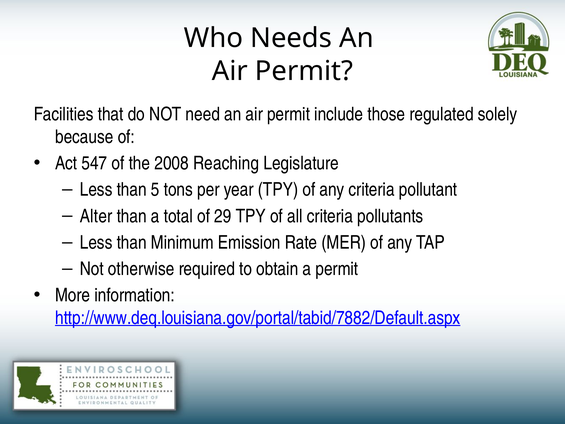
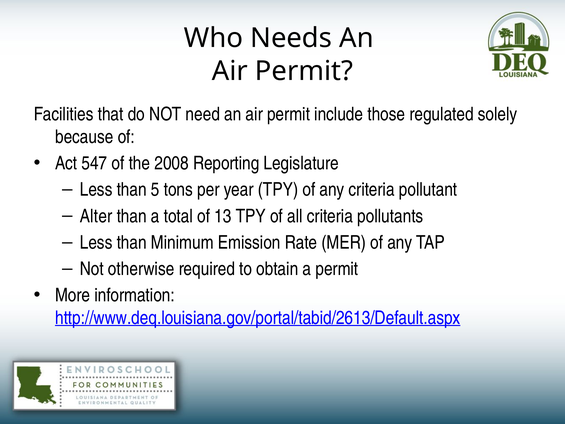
Reaching: Reaching -> Reporting
29: 29 -> 13
http://www.deq.louisiana.gov/portal/tabid/7882/Default.aspx: http://www.deq.louisiana.gov/portal/tabid/7882/Default.aspx -> http://www.deq.louisiana.gov/portal/tabid/2613/Default.aspx
